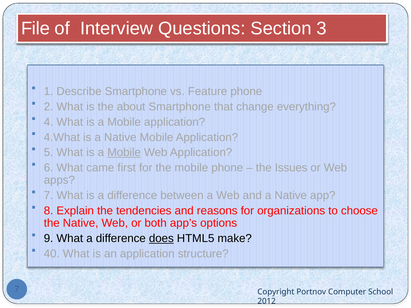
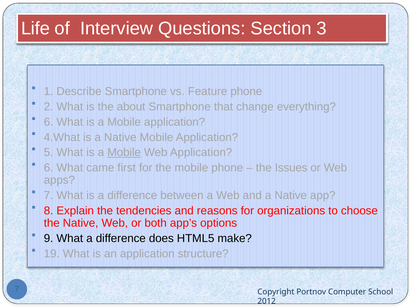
File: File -> Life
4 at (49, 122): 4 -> 6
does underline: present -> none
40: 40 -> 19
